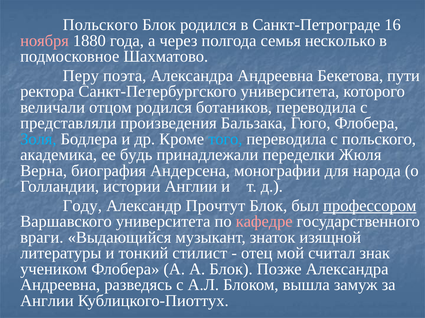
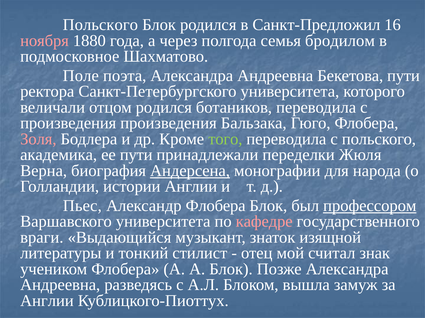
Санкт-Петрограде: Санкт-Петрограде -> Санкт-Предложил
несколько: несколько -> бродилом
Перу: Перу -> Поле
представляли at (68, 123): представляли -> произведения
Золя colour: light blue -> pink
того colour: light blue -> light green
ее будь: будь -> пути
Андерсена underline: none -> present
Году: Году -> Пьес
Александр Прочтут: Прочтут -> Флобера
